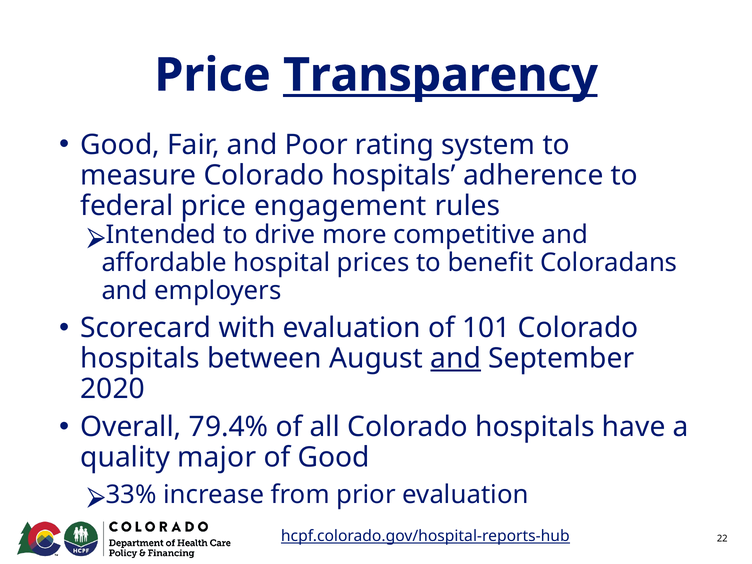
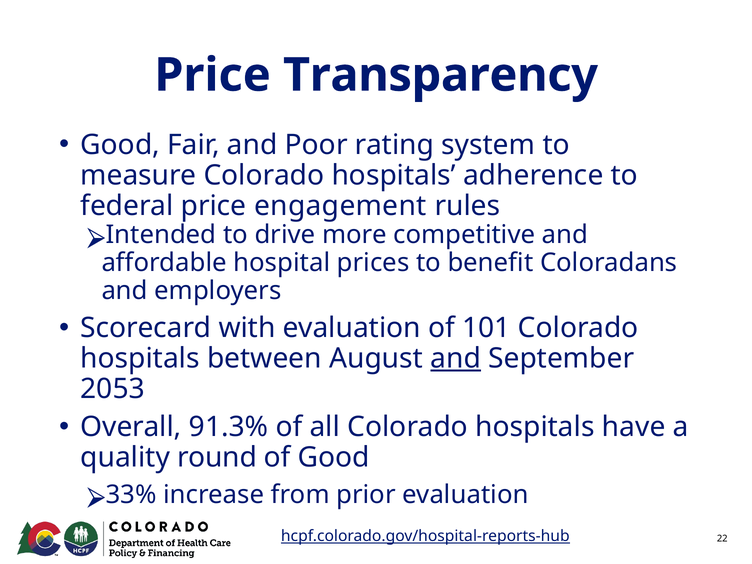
Transparency underline: present -> none
2020: 2020 -> 2053
79.4%: 79.4% -> 91.3%
major: major -> round
